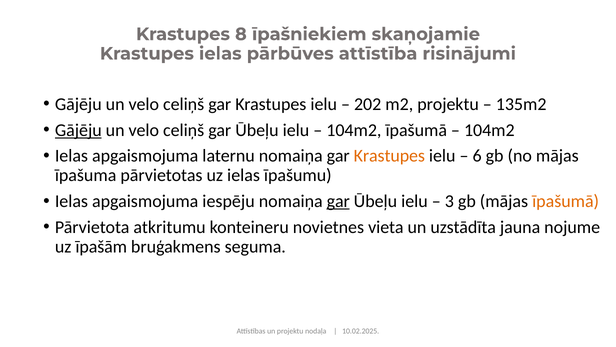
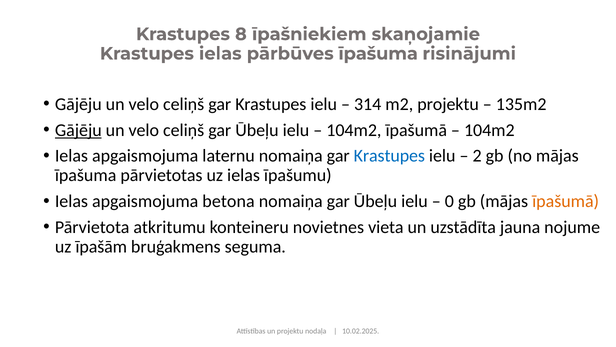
pārbūves attīstība: attīstība -> īpašuma
202: 202 -> 314
Krastupes at (389, 156) colour: orange -> blue
6: 6 -> 2
iespēju: iespēju -> betona
gar at (338, 201) underline: present -> none
3: 3 -> 0
